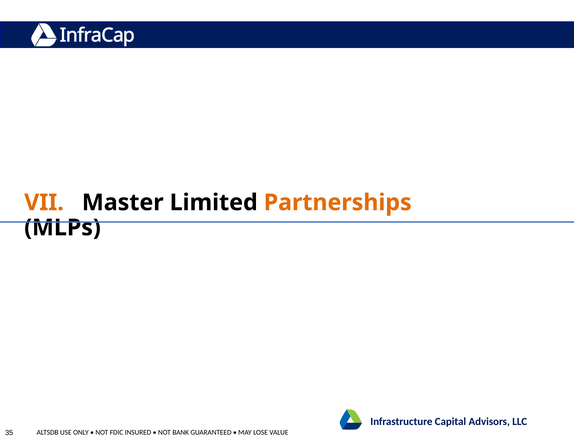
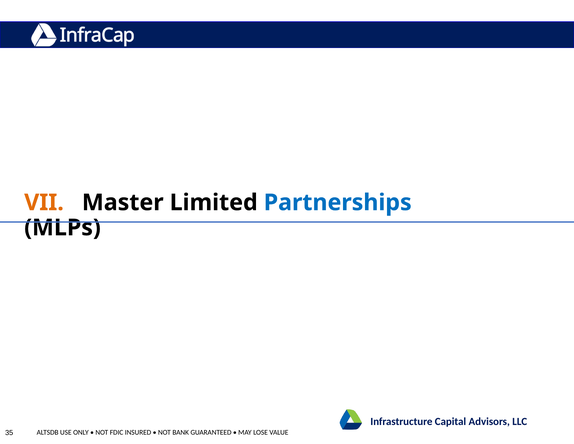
Partnerships colour: orange -> blue
